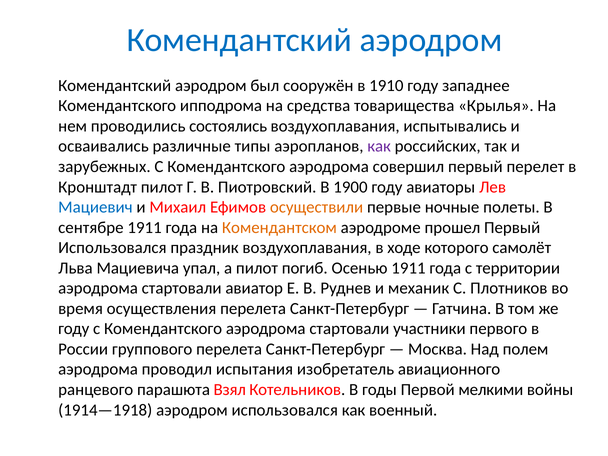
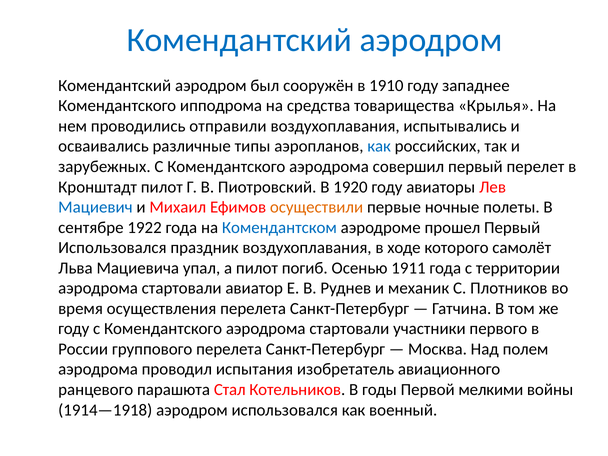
состоялись: состоялись -> отправили
как at (379, 146) colour: purple -> blue
1900: 1900 -> 1920
сентябре 1911: 1911 -> 1922
Комендантском colour: orange -> blue
Взял: Взял -> Стал
